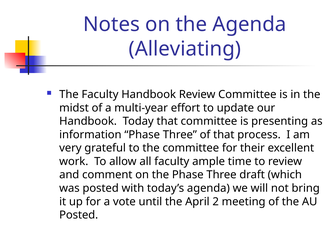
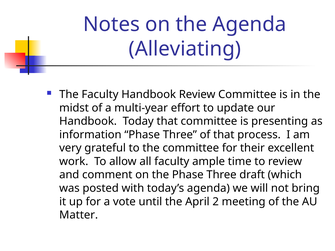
Posted at (79, 215): Posted -> Matter
